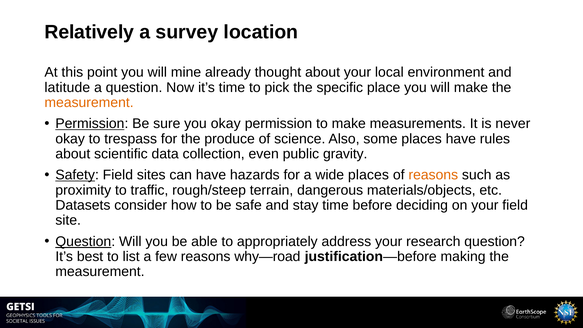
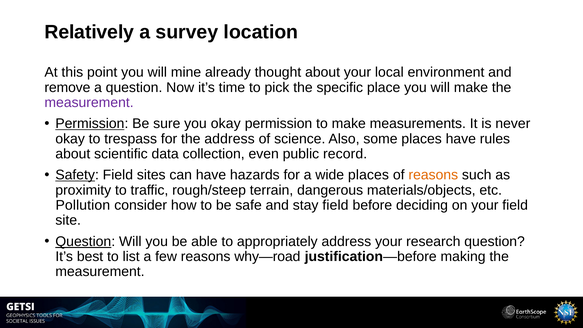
latitude: latitude -> remove
measurement at (89, 102) colour: orange -> purple
the produce: produce -> address
gravity: gravity -> record
Datasets: Datasets -> Pollution
stay time: time -> field
